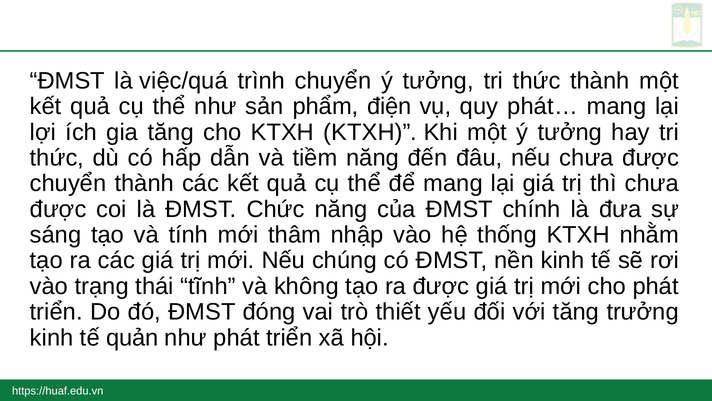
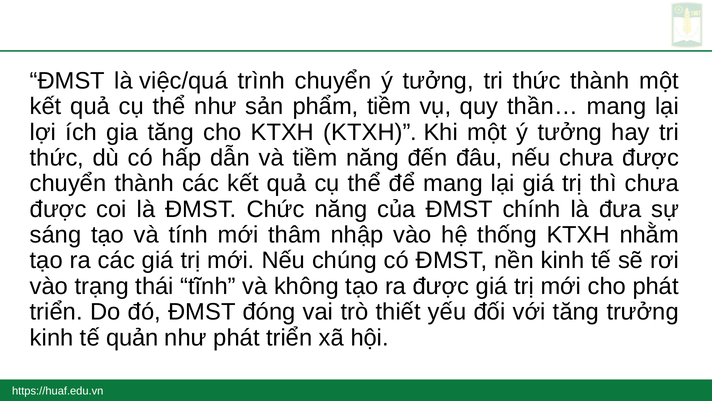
phẩm điện: điện -> tiềm
phát…: phát… -> thần…
